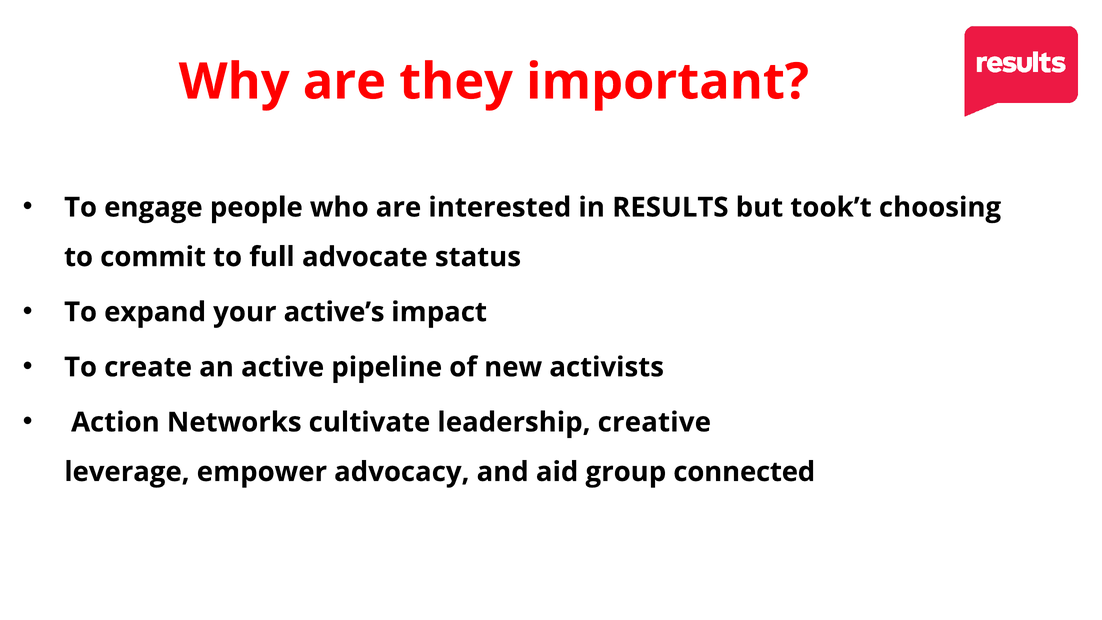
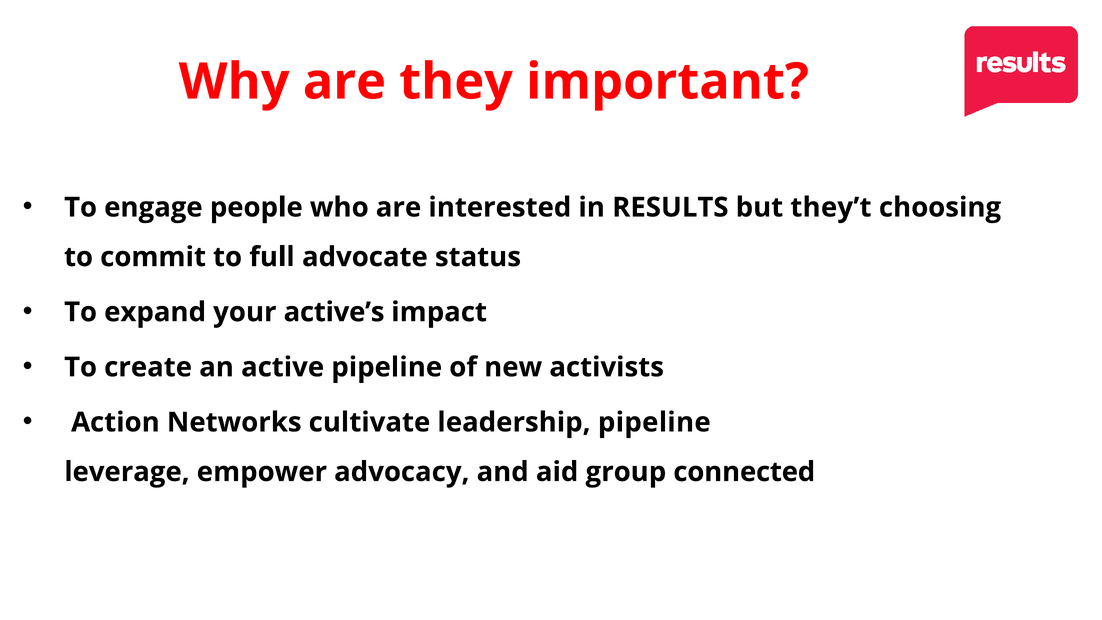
took’t: took’t -> they’t
leadership creative: creative -> pipeline
